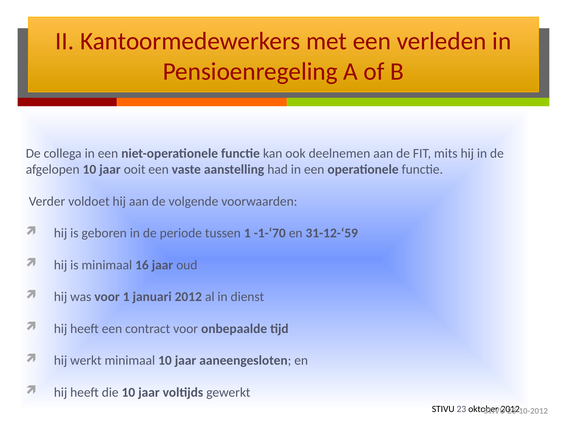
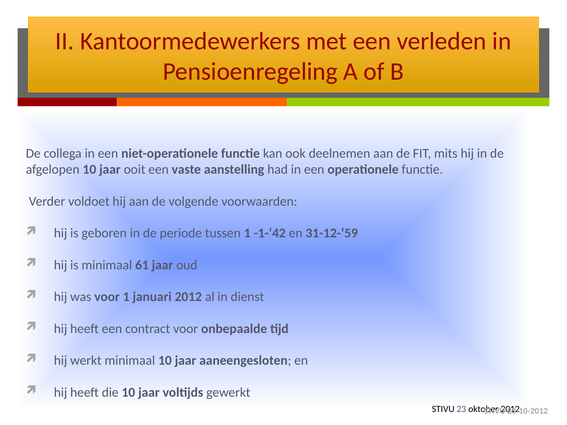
-1-‘70: -1-‘70 -> -1-‘42
16: 16 -> 61
